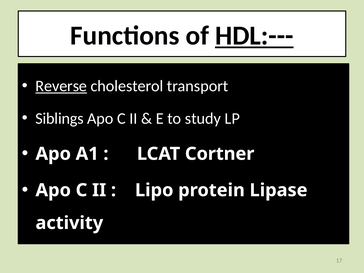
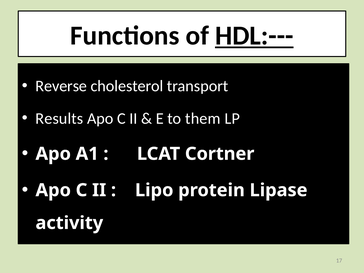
Reverse underline: present -> none
Siblings: Siblings -> Results
study: study -> them
